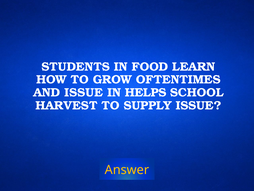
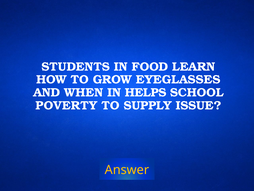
OFTENTIMES: OFTENTIMES -> EYEGLASSES
AND ISSUE: ISSUE -> WHEN
HARVEST: HARVEST -> POVERTY
